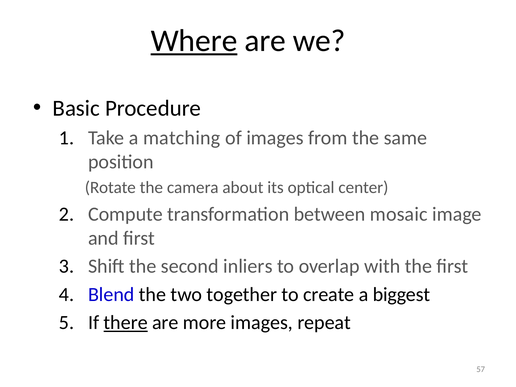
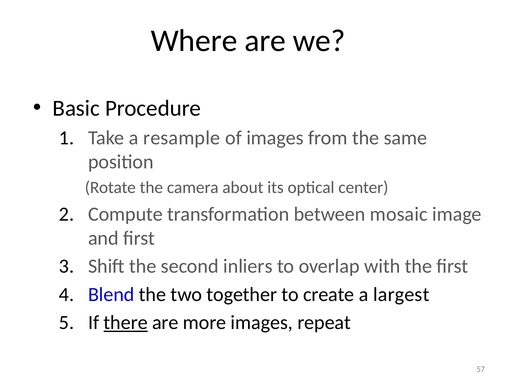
Where underline: present -> none
matching: matching -> resample
biggest: biggest -> largest
